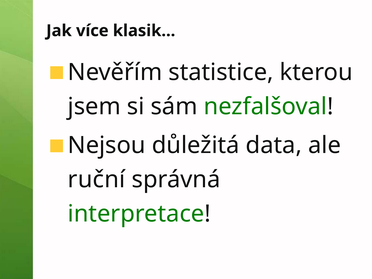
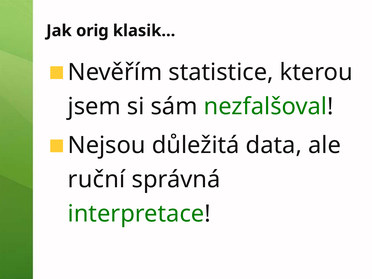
více: více -> orig
